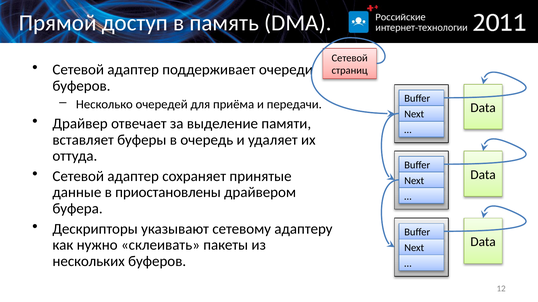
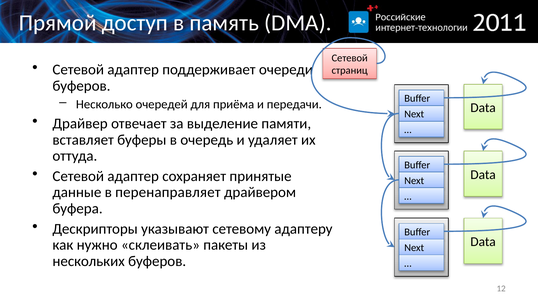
приостановлены: приостановлены -> перенаправляет
